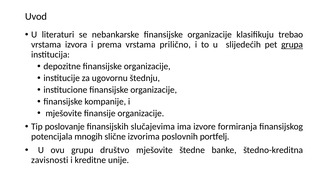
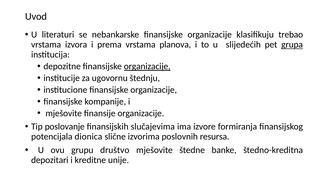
prilično: prilično -> planova
organizacije at (147, 66) underline: none -> present
mnogih: mnogih -> dionica
portfelj: portfelj -> resursa
zavisnosti: zavisnosti -> depozitari
